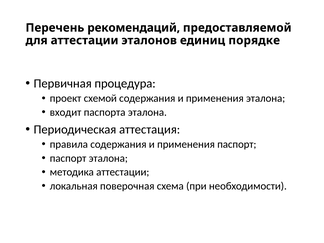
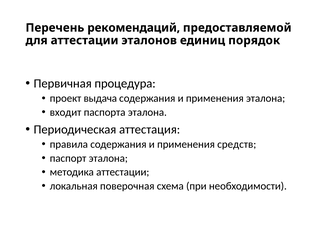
порядке: порядке -> порядок
схемой: схемой -> выдача
применения паспорт: паспорт -> средств
